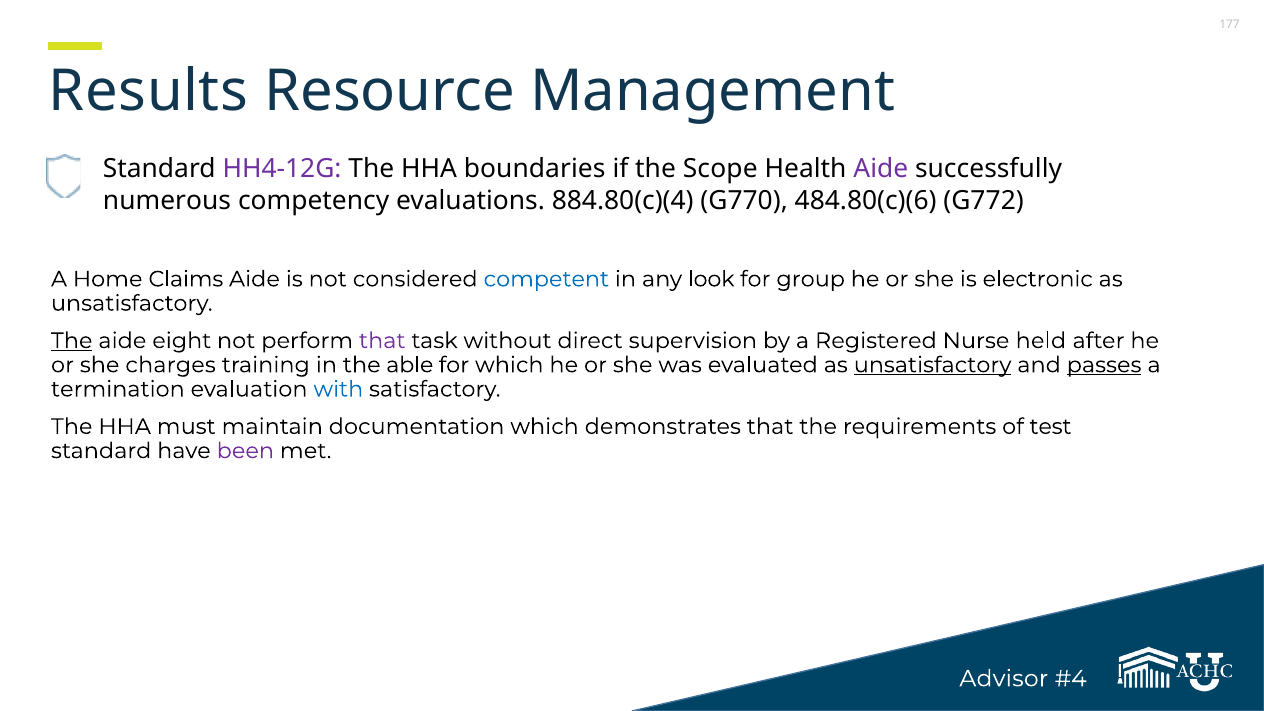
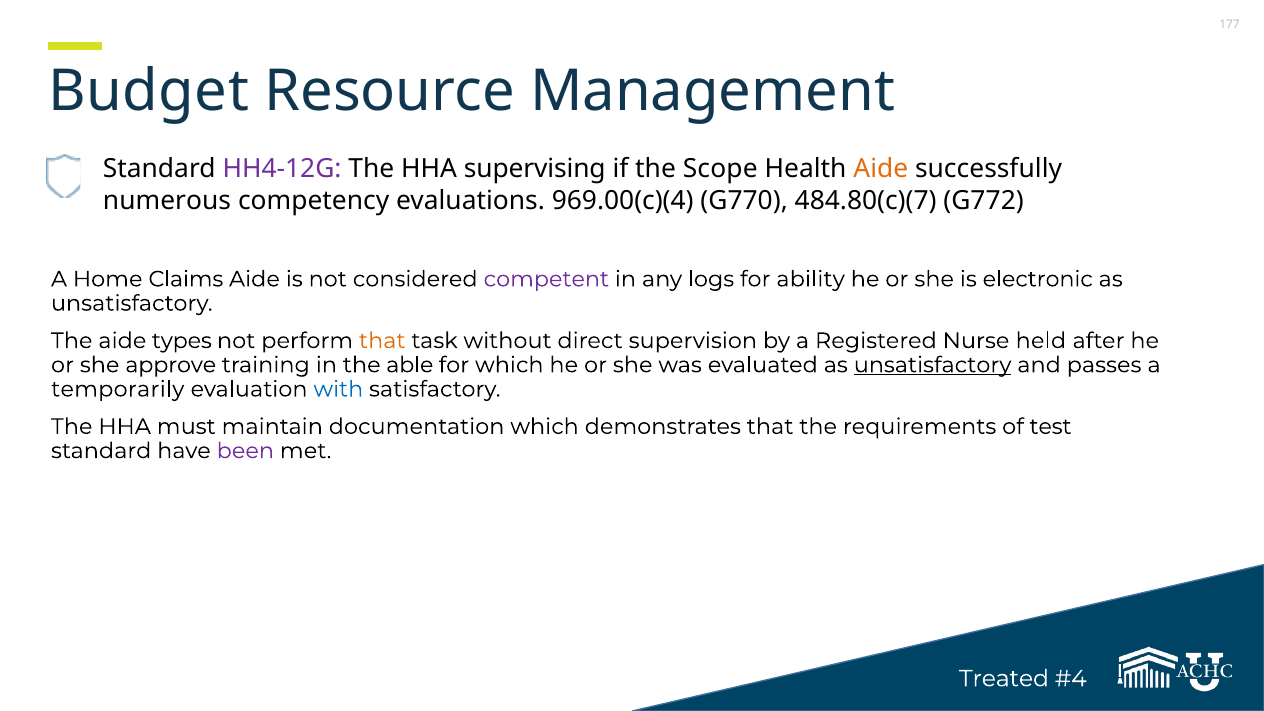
Results: Results -> Budget
boundaries: boundaries -> supervising
Aide at (881, 169) colour: purple -> orange
884.80(c)(4: 884.80(c)(4 -> 969.00(c)(4
484.80(c)(6: 484.80(c)(6 -> 484.80(c)(7
competent colour: blue -> purple
look: look -> logs
group: group -> ability
The at (72, 341) underline: present -> none
eight: eight -> types
that at (382, 341) colour: purple -> orange
charges: charges -> approve
passes underline: present -> none
termination: termination -> temporarily
Advisor: Advisor -> Treated
